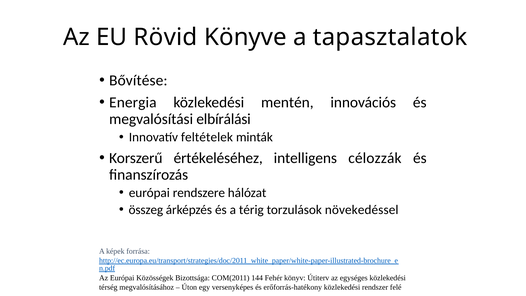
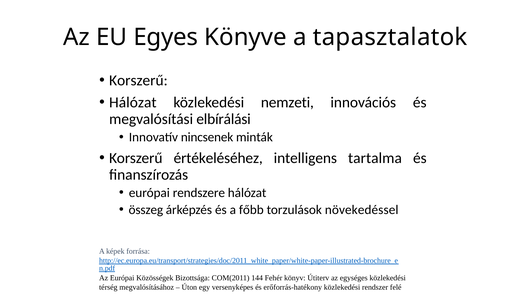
Rövid: Rövid -> Egyes
Bővítése at (138, 80): Bővítése -> Korszerű
Energia at (133, 102): Energia -> Hálózat
mentén: mentén -> nemzeti
feltételek: feltételek -> nincsenek
célozzák: célozzák -> tartalma
térig: térig -> főbb
